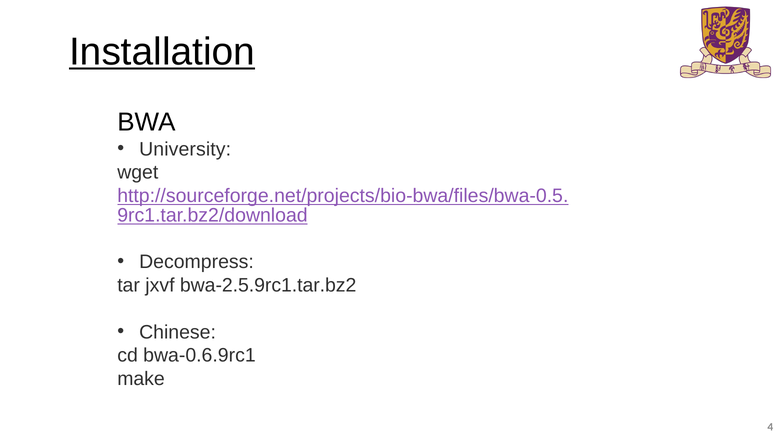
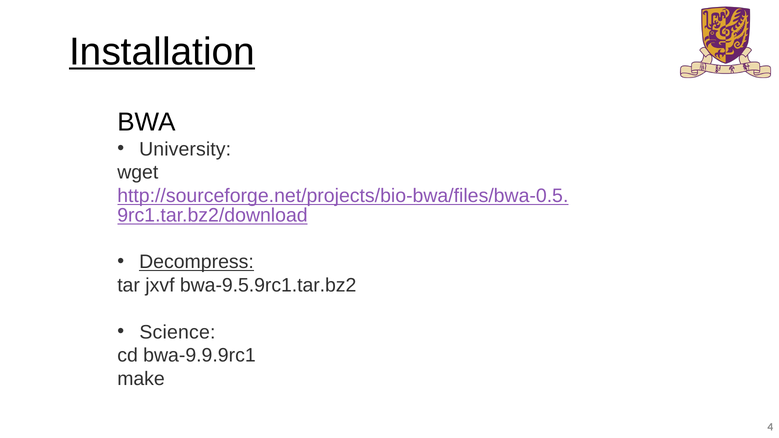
Decompress underline: none -> present
bwa-2.5.9rc1.tar.bz2: bwa-2.5.9rc1.tar.bz2 -> bwa-9.5.9rc1.tar.bz2
Chinese: Chinese -> Science
bwa-0.6.9rc1: bwa-0.6.9rc1 -> bwa-9.9.9rc1
